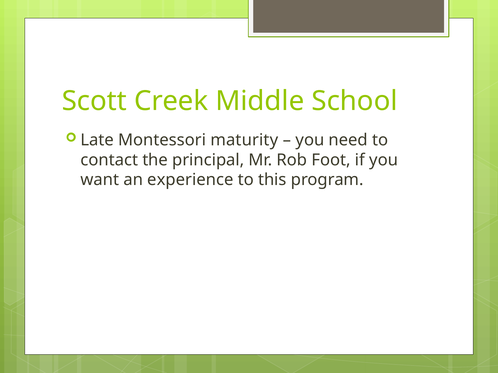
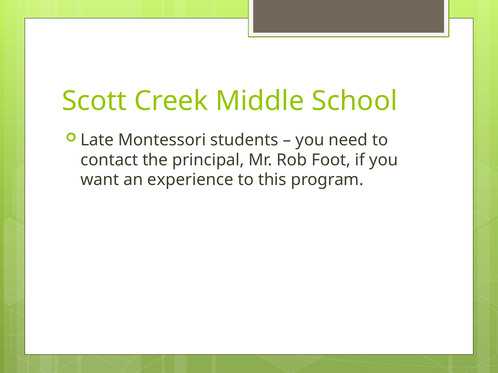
maturity: maturity -> students
